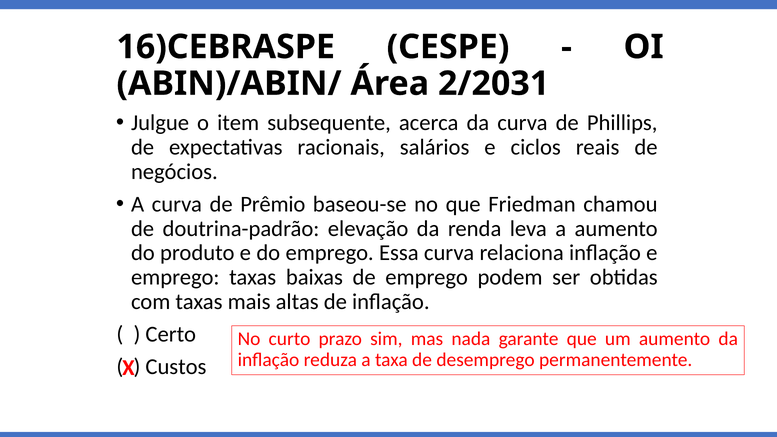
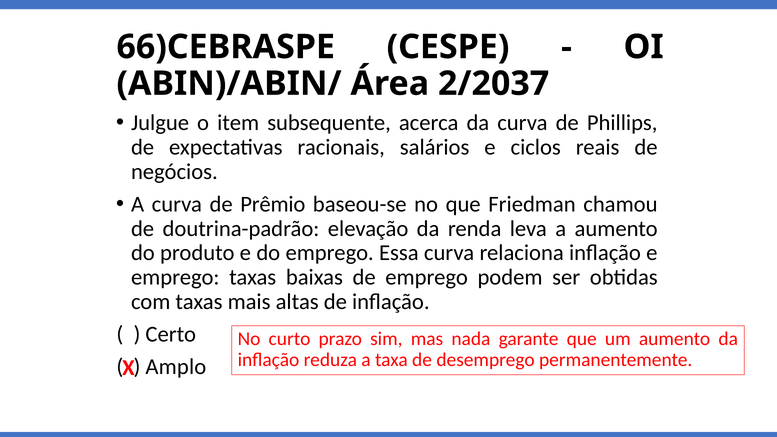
16)CEBRASPE: 16)CEBRASPE -> 66)CEBRASPE
2/2031: 2/2031 -> 2/2037
Custos: Custos -> Amplo
